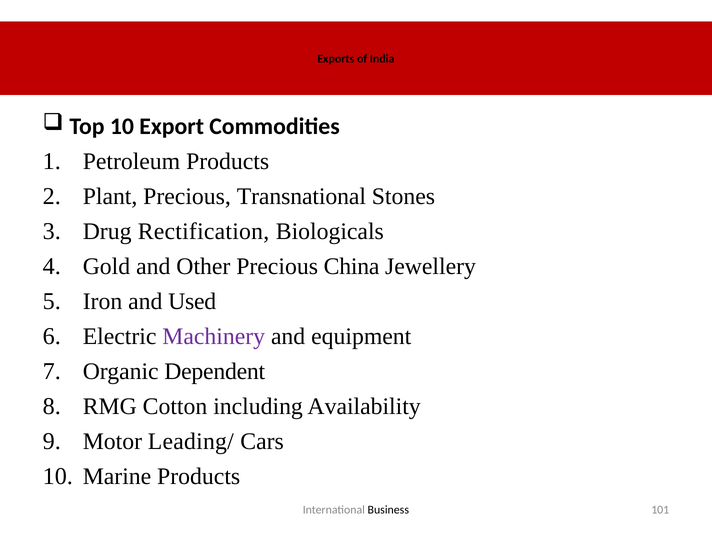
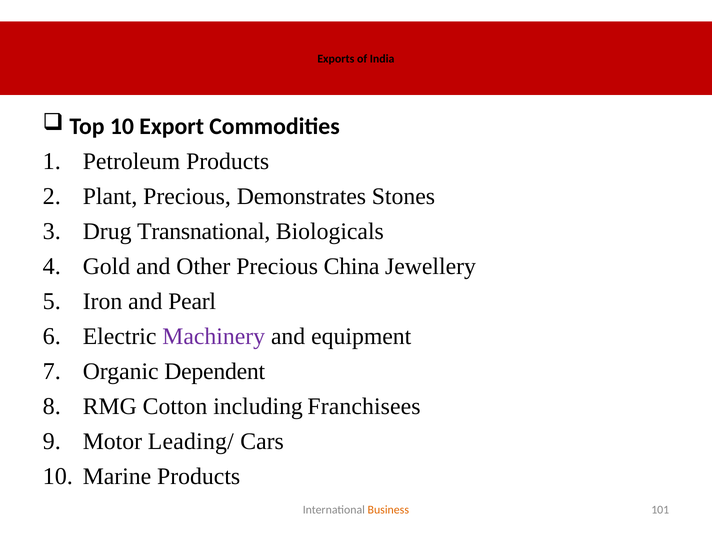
Transnational: Transnational -> Demonstrates
Rectification: Rectification -> Transnational
Used: Used -> Pearl
Availability: Availability -> Franchisees
Business colour: black -> orange
